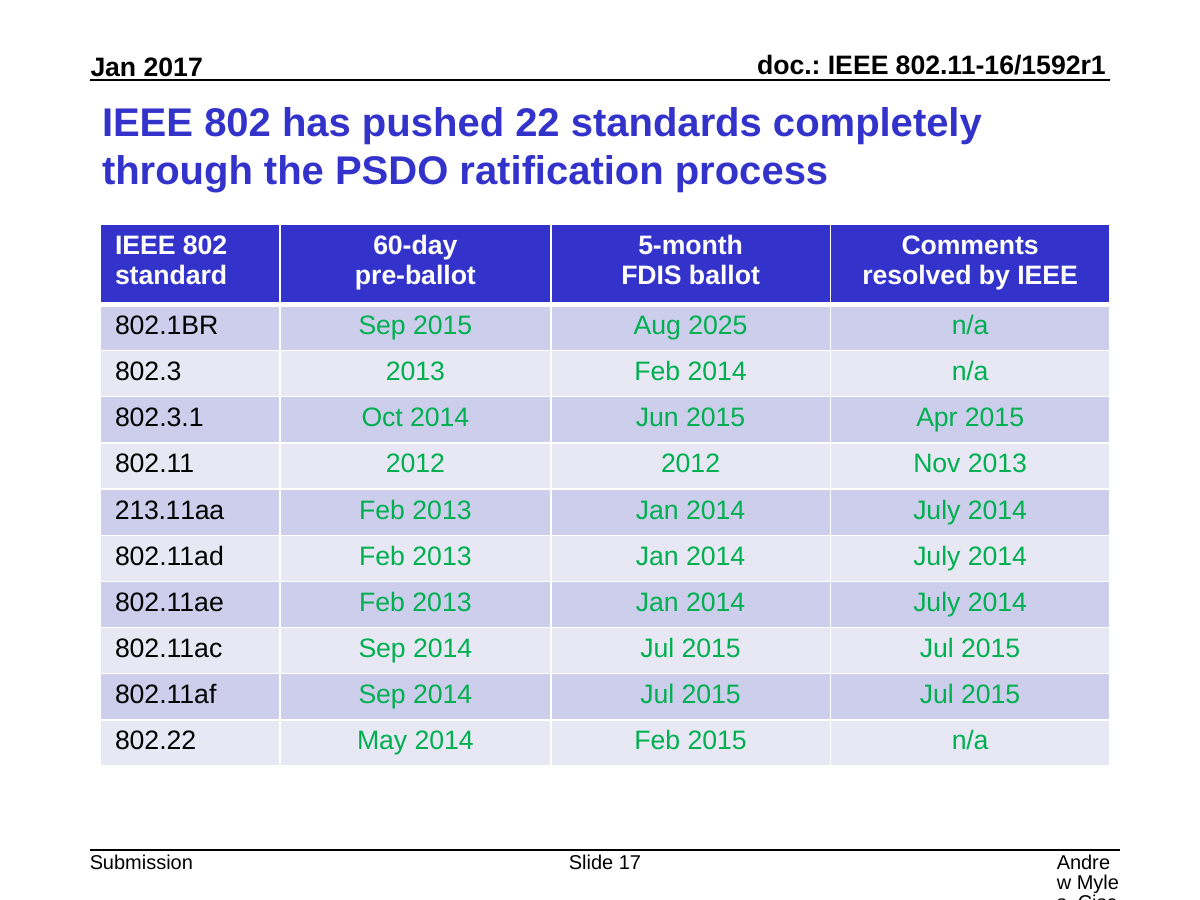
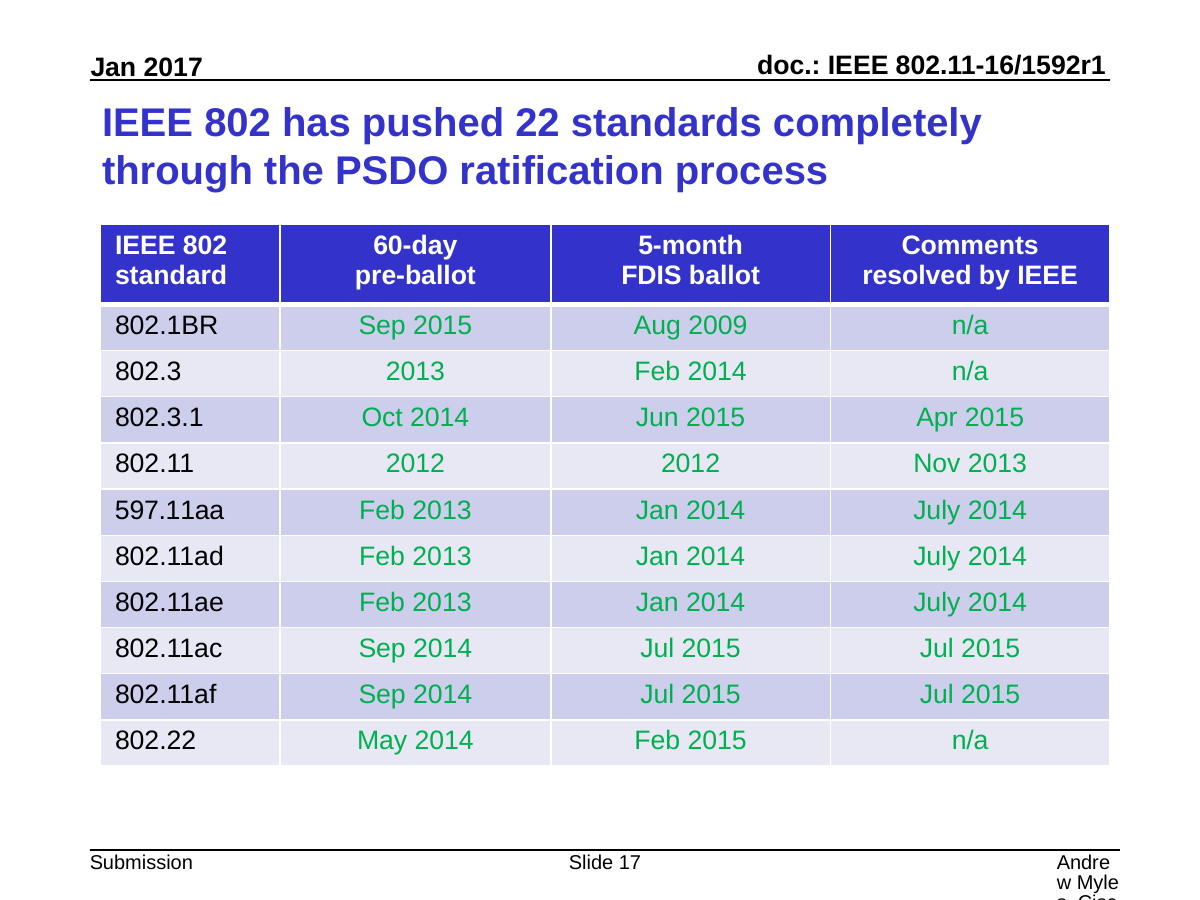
2025: 2025 -> 2009
213.11aa: 213.11aa -> 597.11aa
